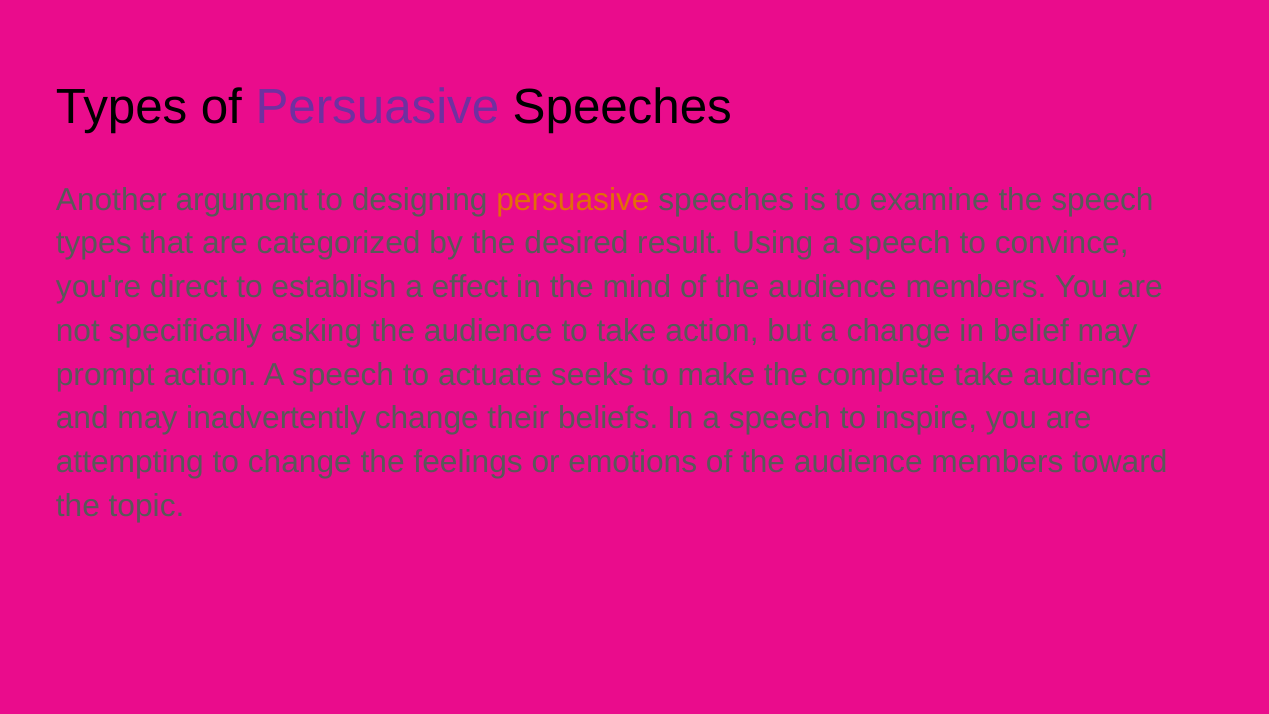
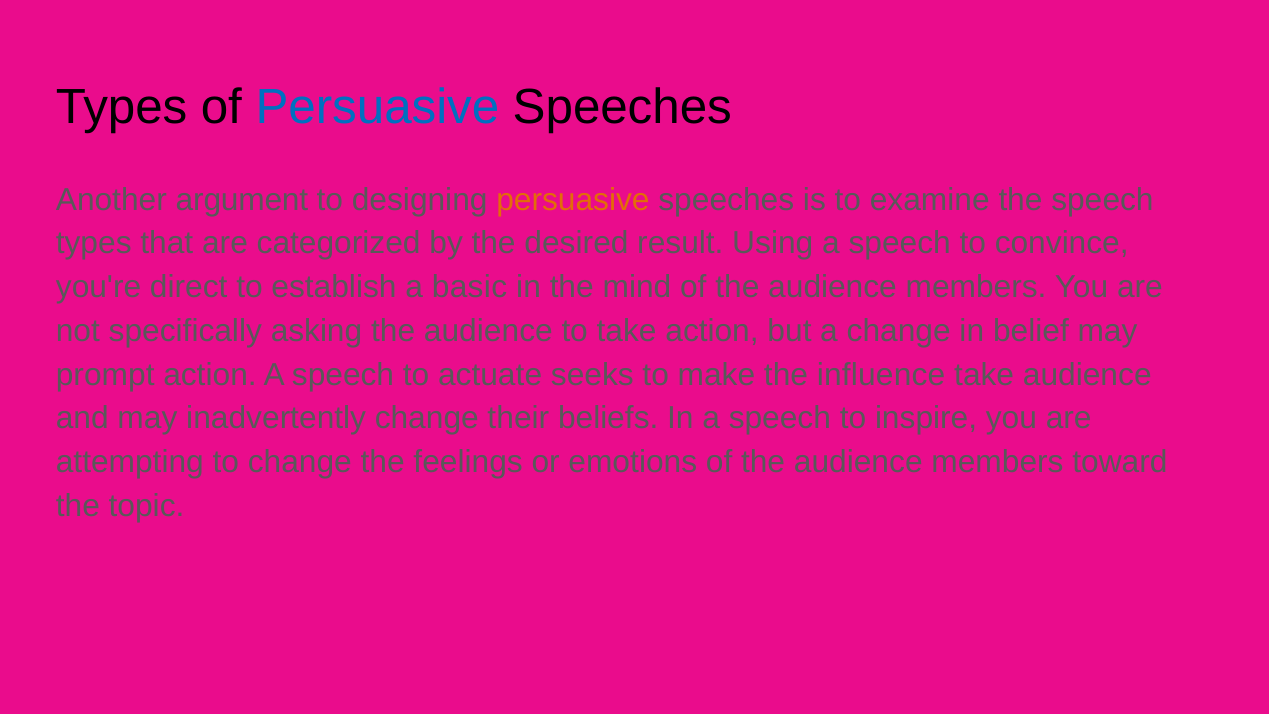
Persuasive at (377, 108) colour: purple -> blue
effect: effect -> basic
complete: complete -> influence
